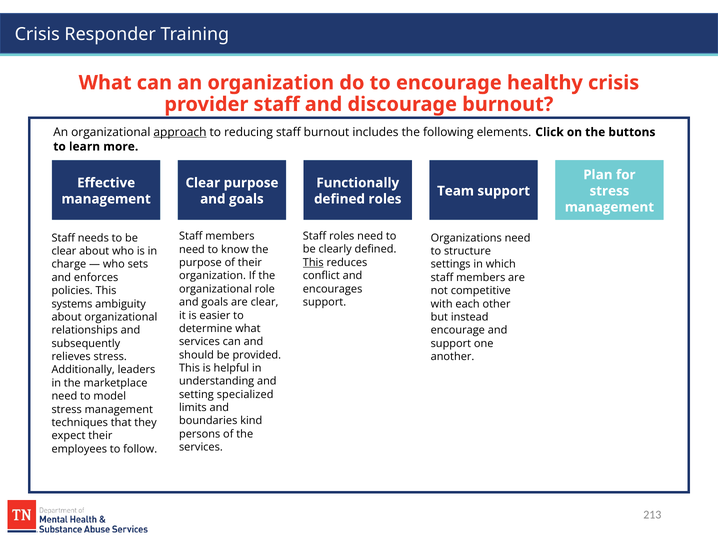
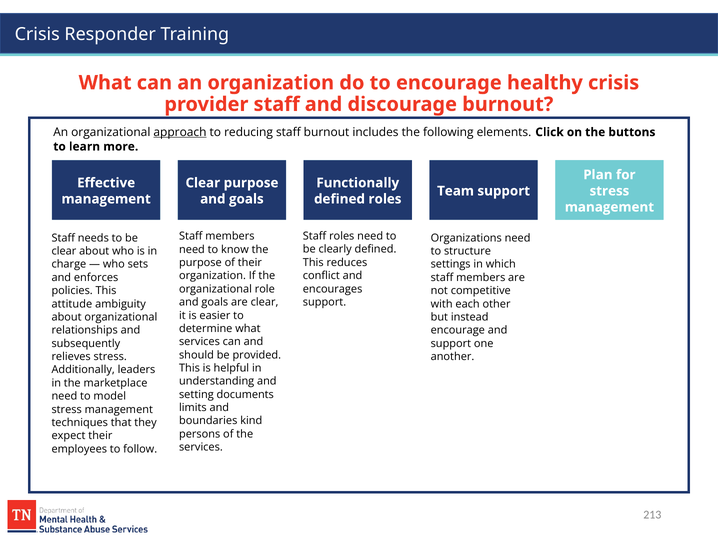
This at (313, 262) underline: present -> none
systems: systems -> attitude
specialized: specialized -> documents
